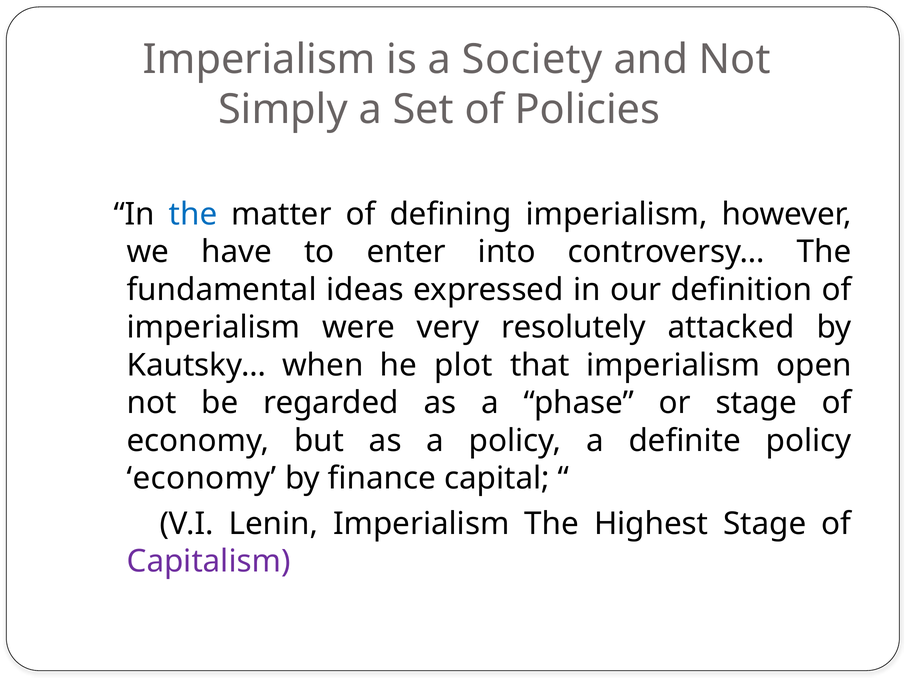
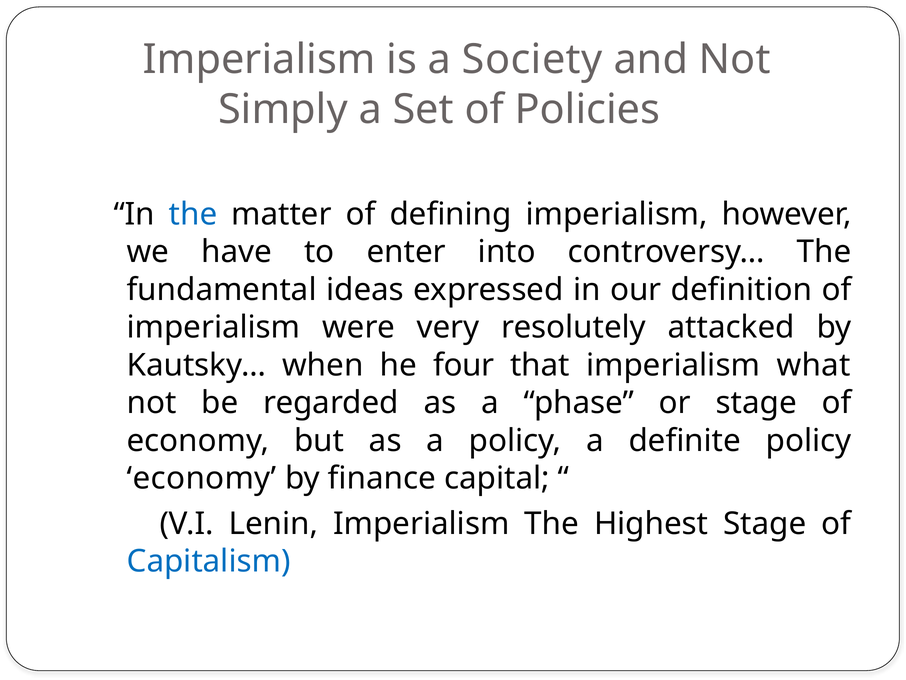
plot: plot -> four
open: open -> what
Capitalism colour: purple -> blue
